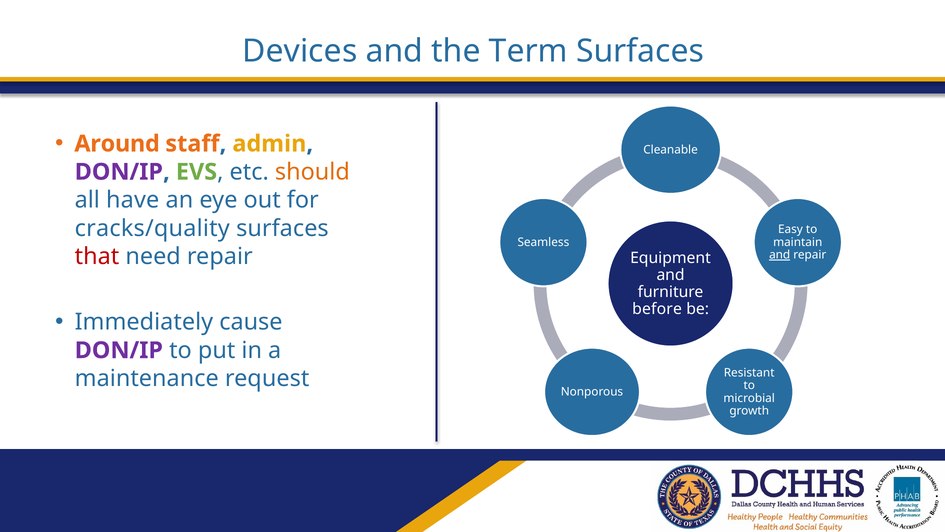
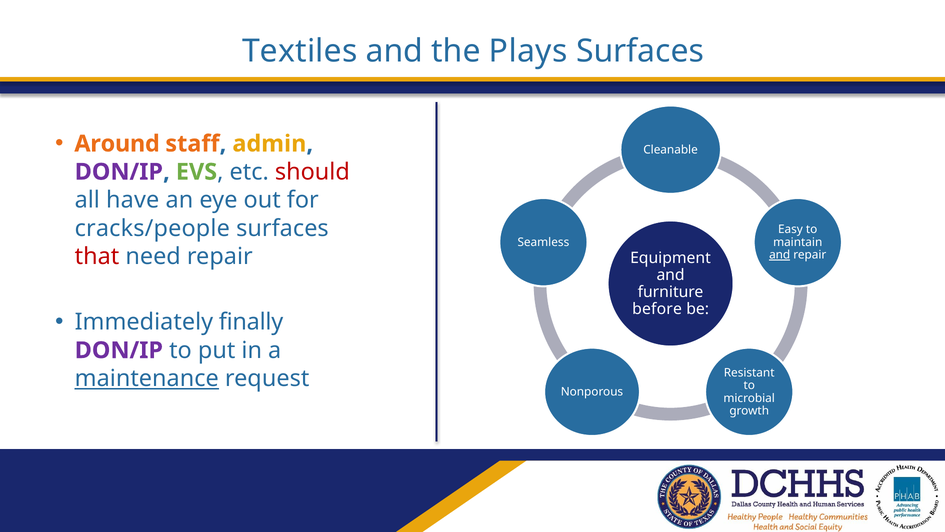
Devices: Devices -> Textiles
Term: Term -> Plays
should colour: orange -> red
cracks/quality: cracks/quality -> cracks/people
cause: cause -> finally
maintenance underline: none -> present
